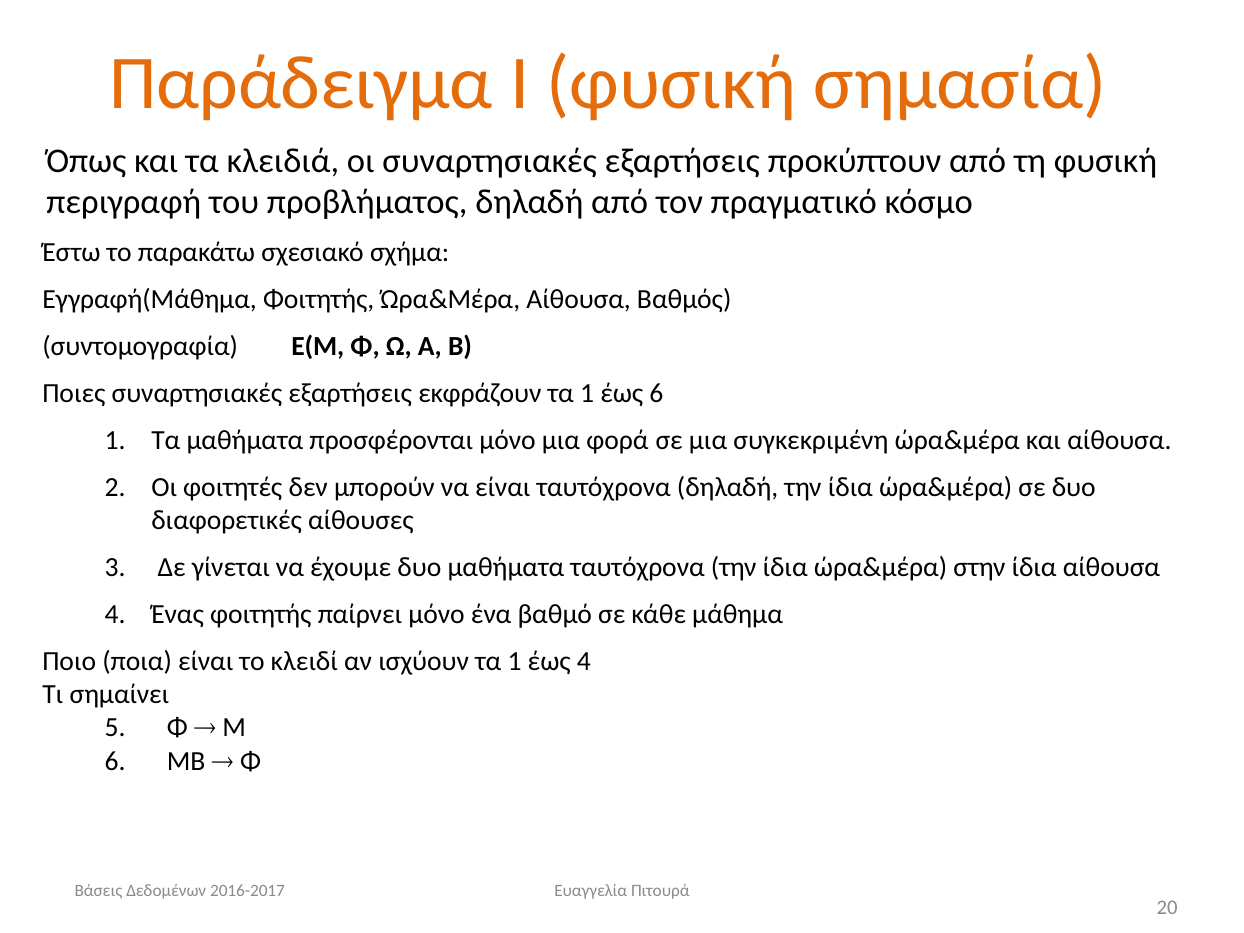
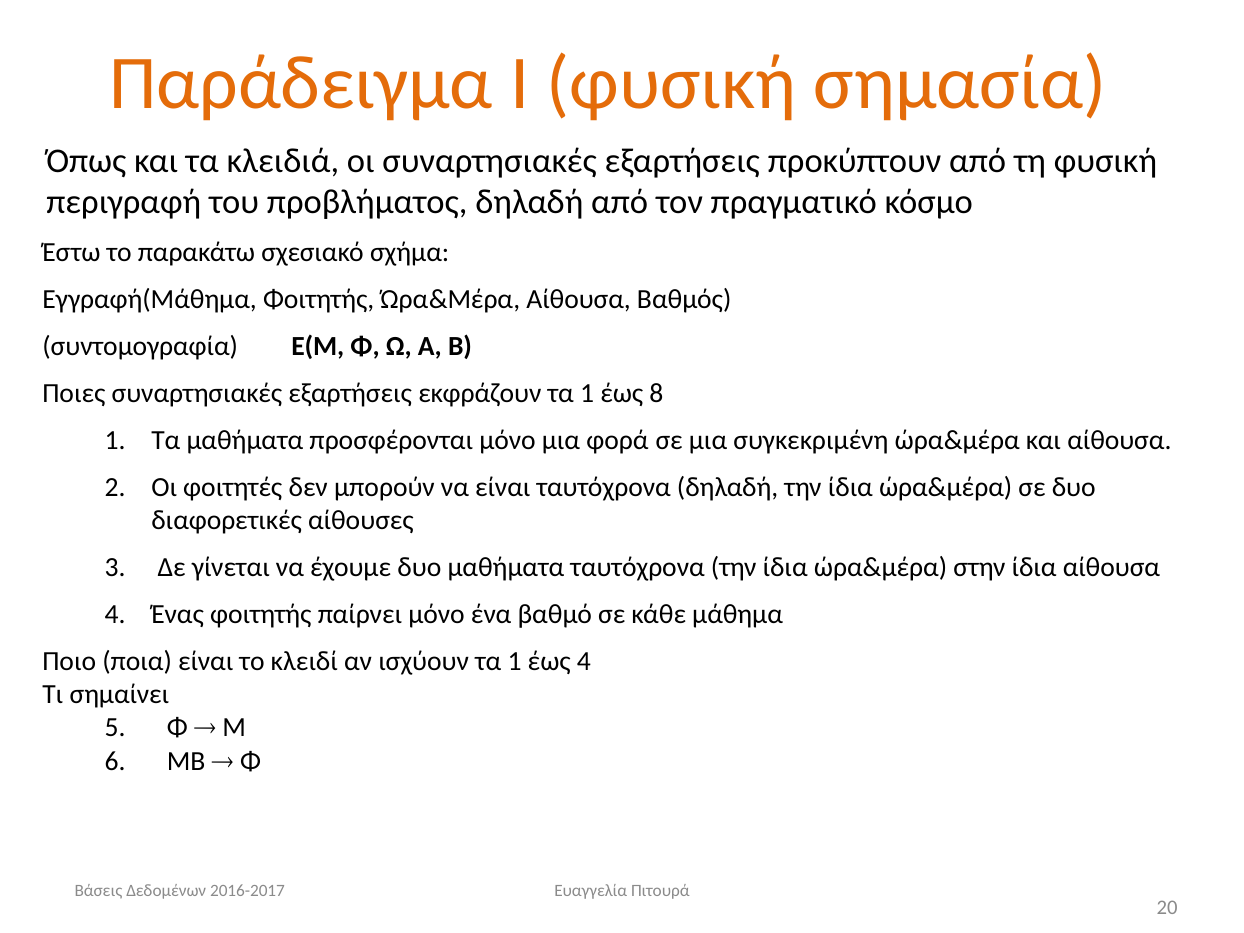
έως 6: 6 -> 8
